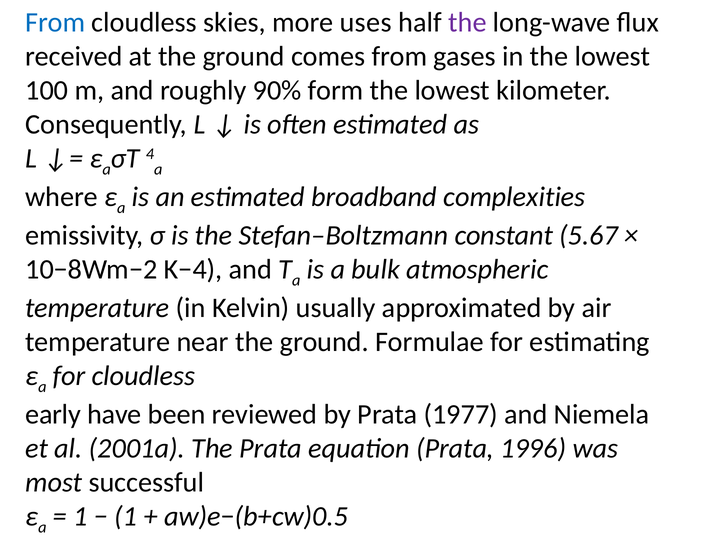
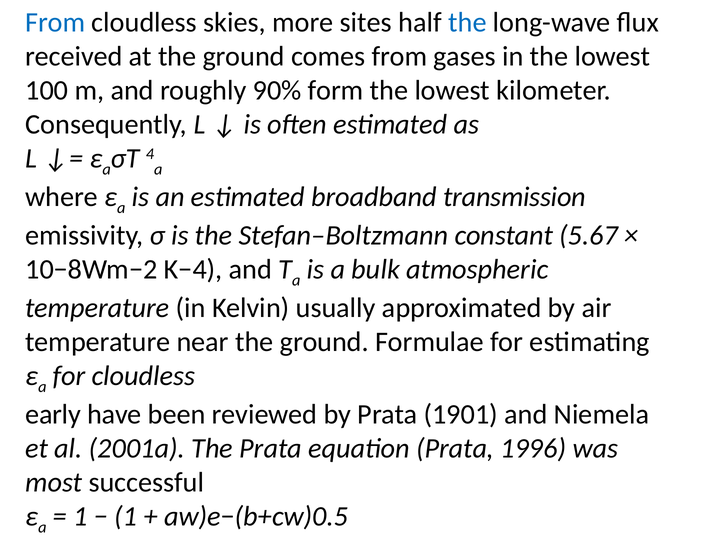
uses: uses -> sites
the at (467, 23) colour: purple -> blue
complexities: complexities -> transmission
1977: 1977 -> 1901
